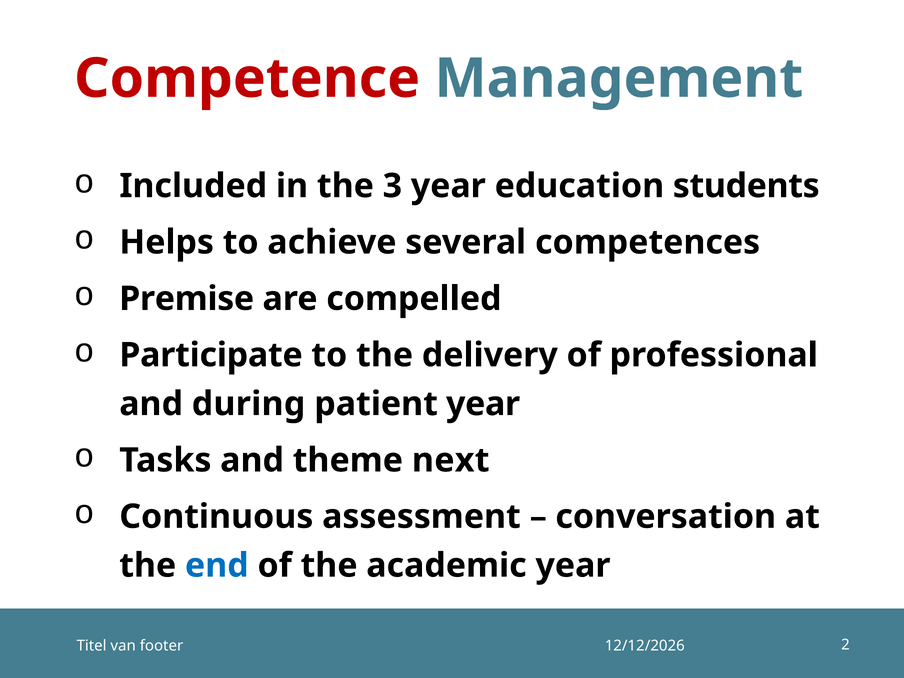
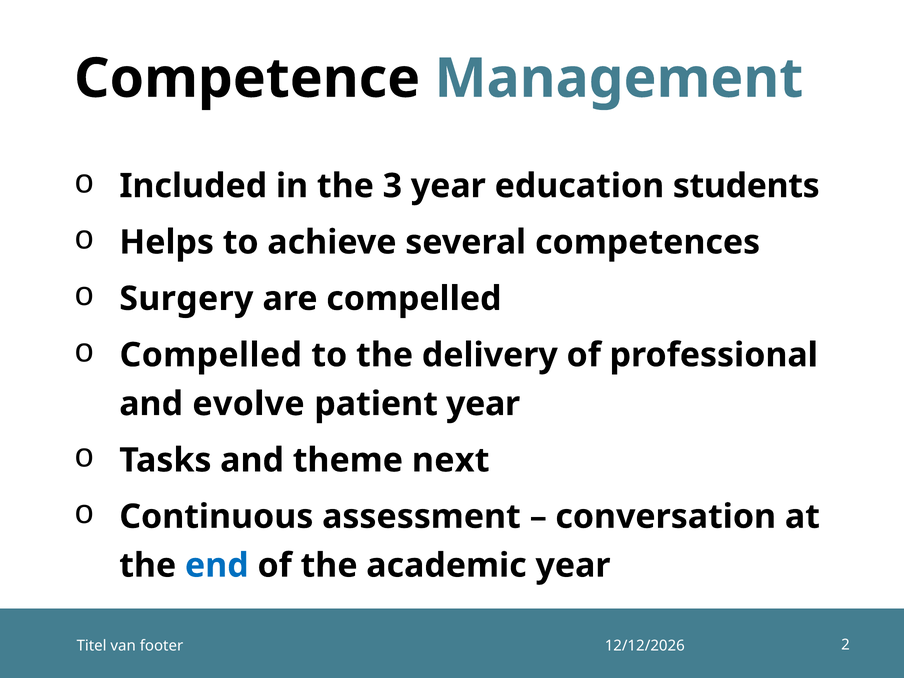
Competence colour: red -> black
Premise: Premise -> Surgery
Participate at (211, 355): Participate -> Compelled
during: during -> evolve
